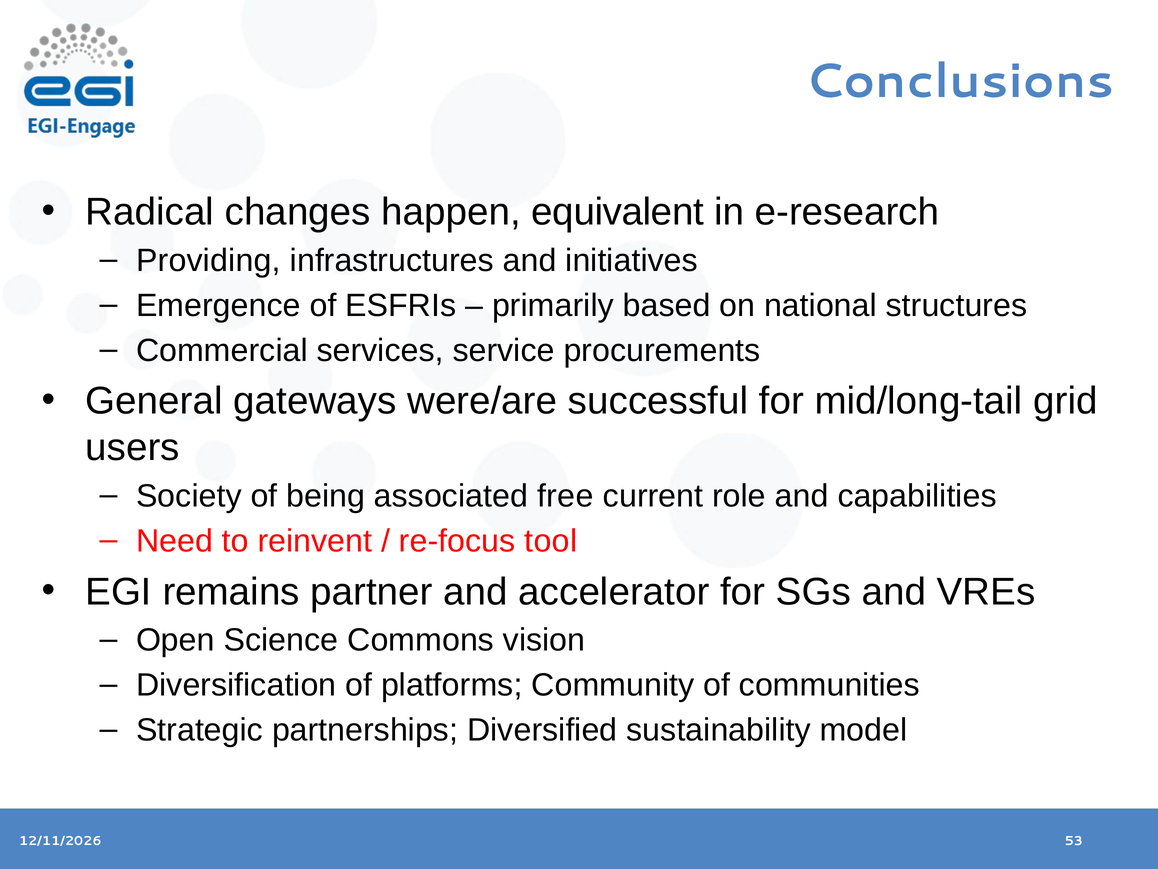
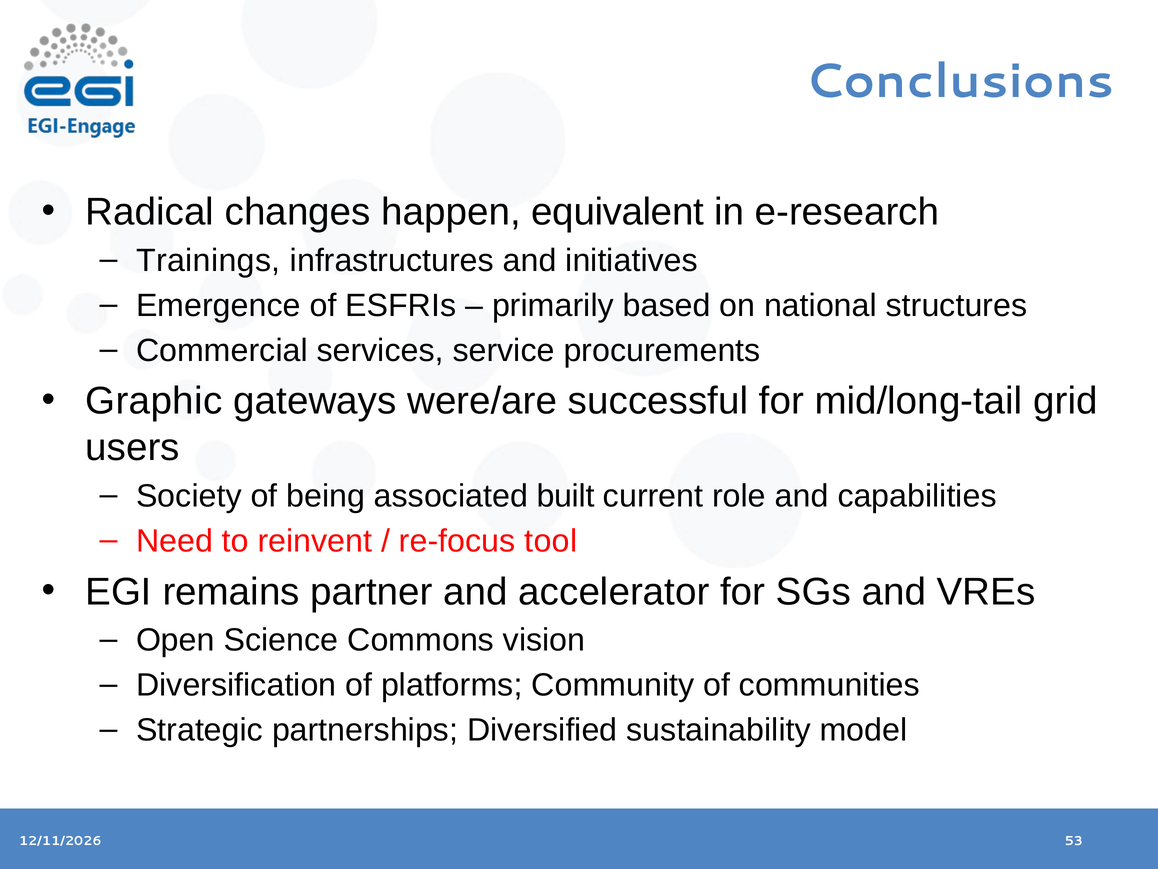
Providing: Providing -> Trainings
General: General -> Graphic
free: free -> built
